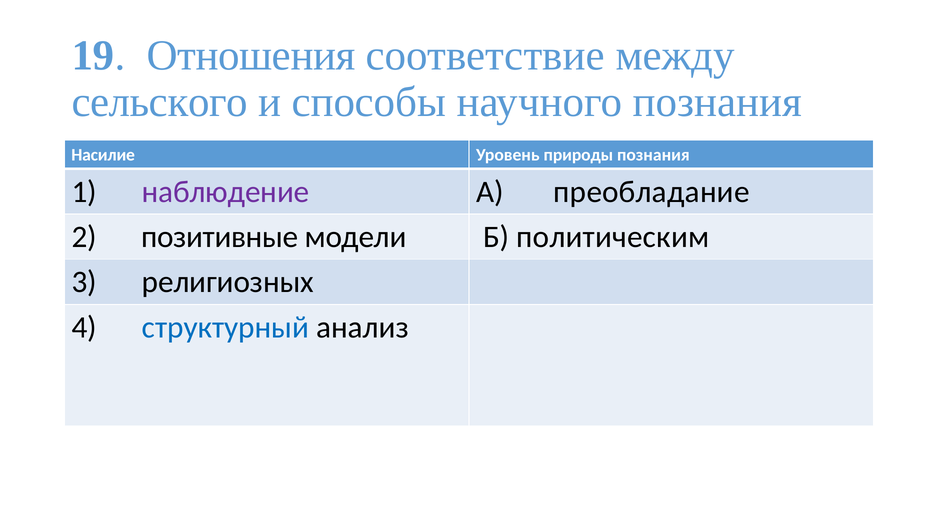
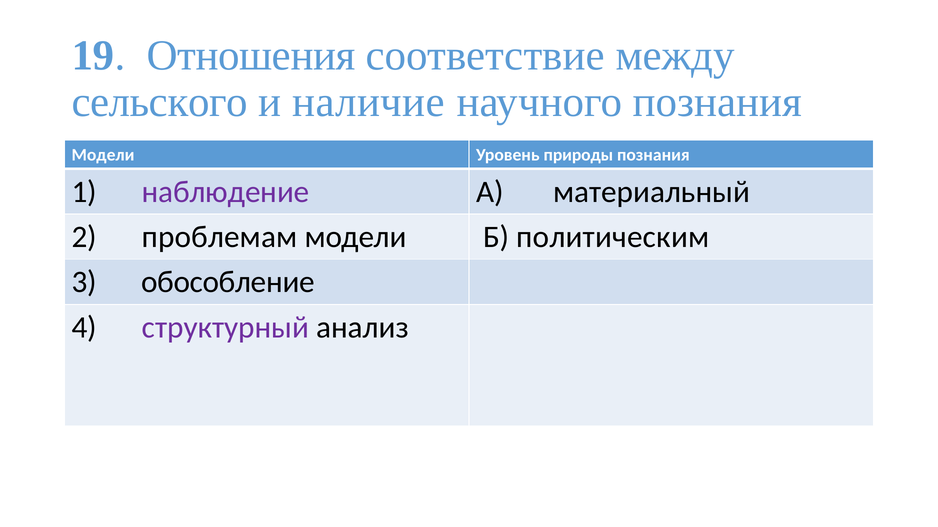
способы: способы -> наличие
Насилие at (103, 155): Насилие -> Модели
преобладание: преобладание -> материальный
позитивные: позитивные -> проблемам
религиозных: религиозных -> обособление
структурный colour: blue -> purple
